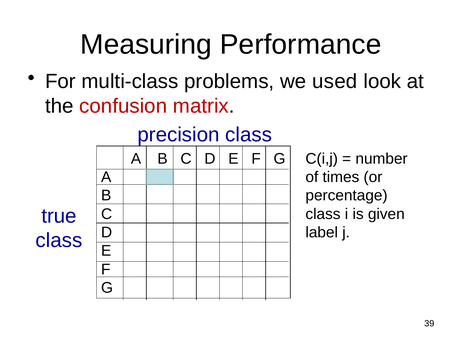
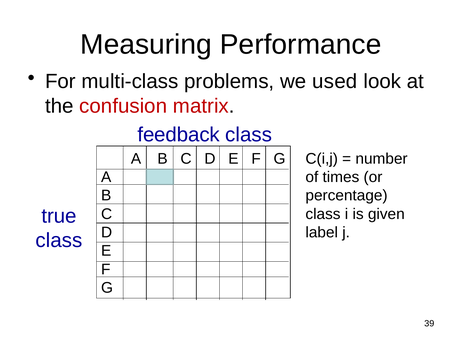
precision: precision -> feedback
